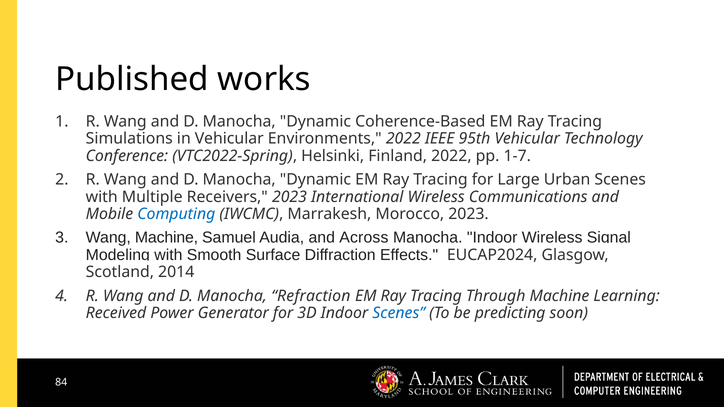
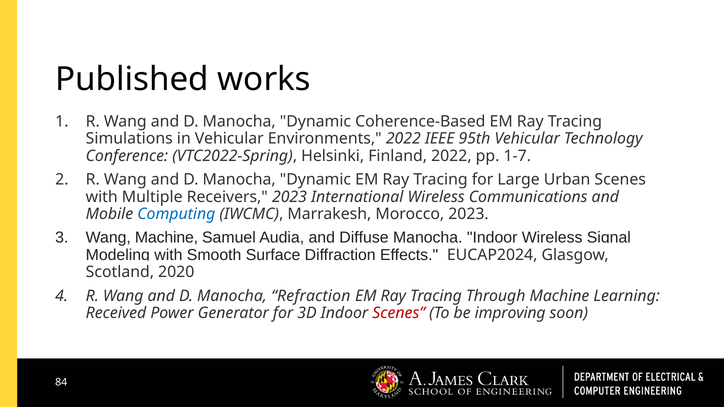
Across: Across -> Diffuse
2014: 2014 -> 2020
Scenes at (399, 313) colour: blue -> red
predicting: predicting -> improving
